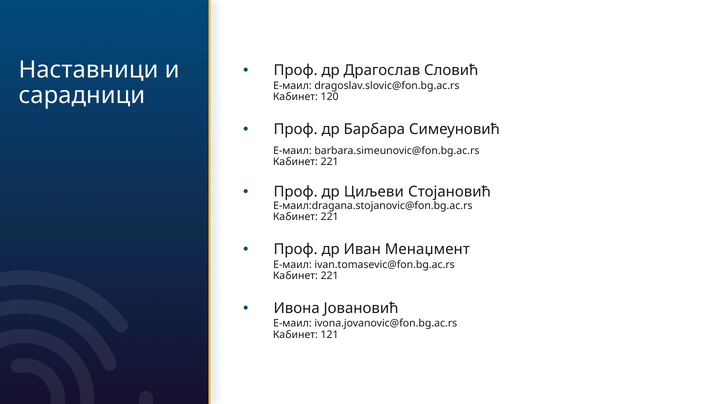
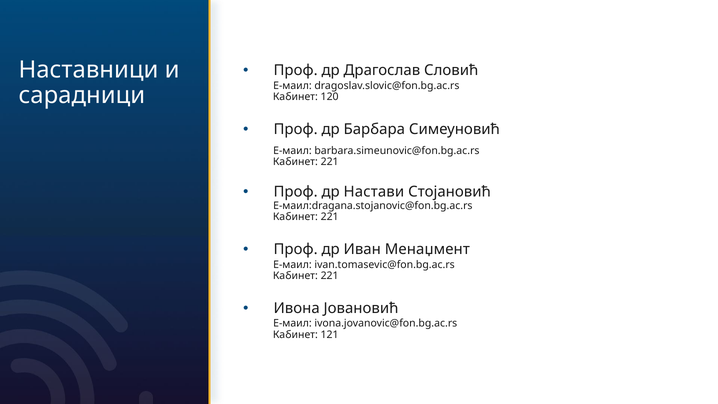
Циљеви: Циљеви -> Настави
